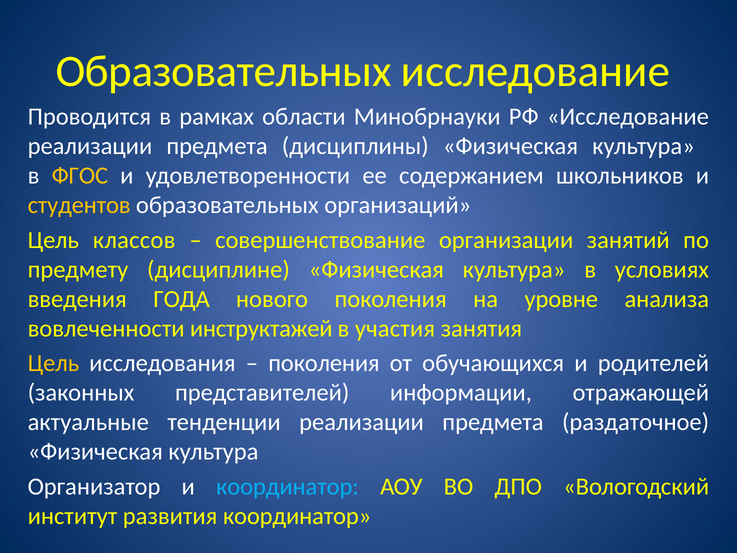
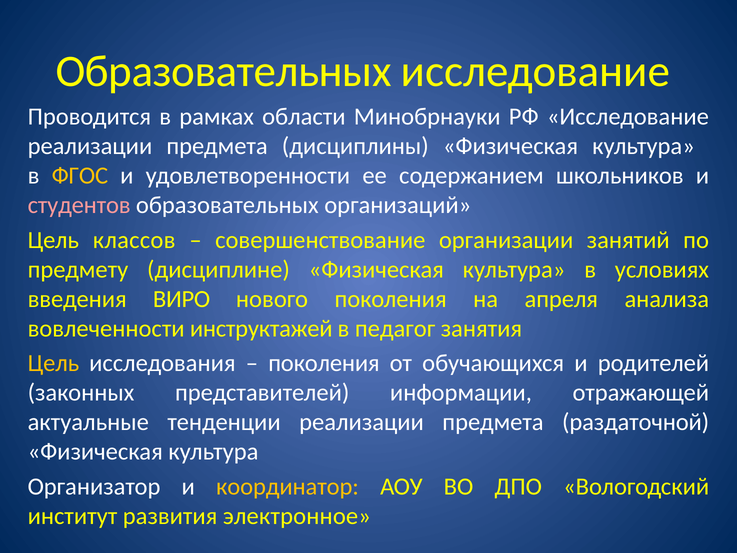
студентов colour: yellow -> pink
ГОДА: ГОДА -> ВИРО
уровне: уровне -> апреля
участия: участия -> педагог
раздаточное: раздаточное -> раздаточной
координатор at (287, 486) colour: light blue -> yellow
развития координатор: координатор -> электронное
